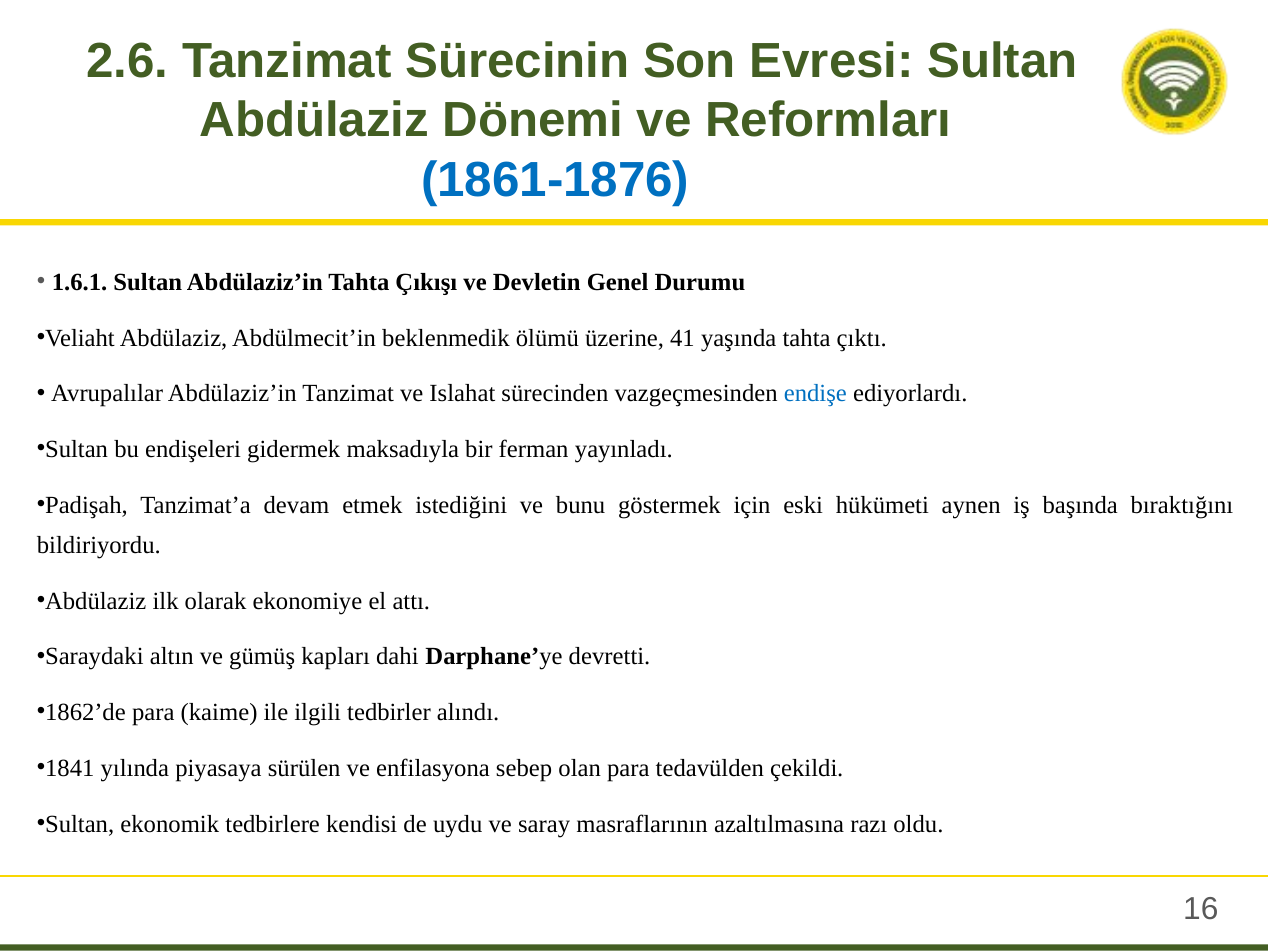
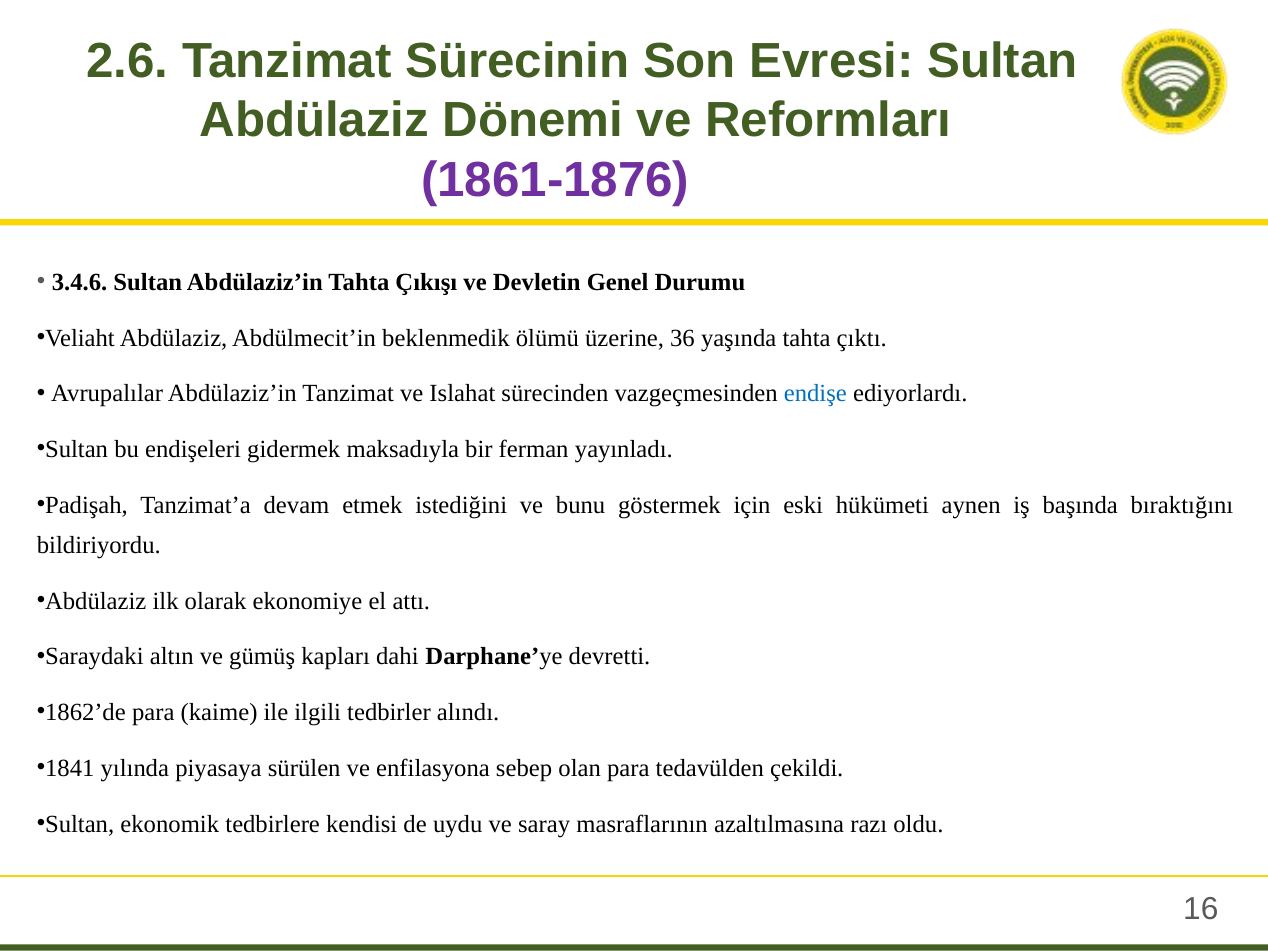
1861-1876 colour: blue -> purple
1.6.1: 1.6.1 -> 3.4.6
41: 41 -> 36
